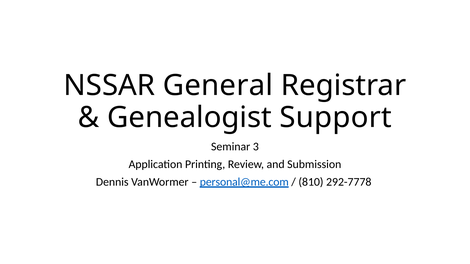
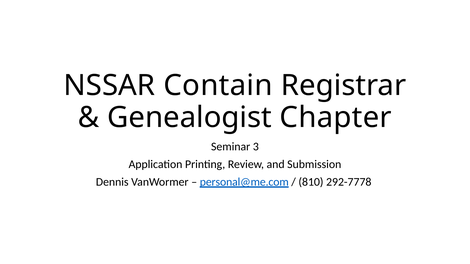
General: General -> Contain
Support: Support -> Chapter
